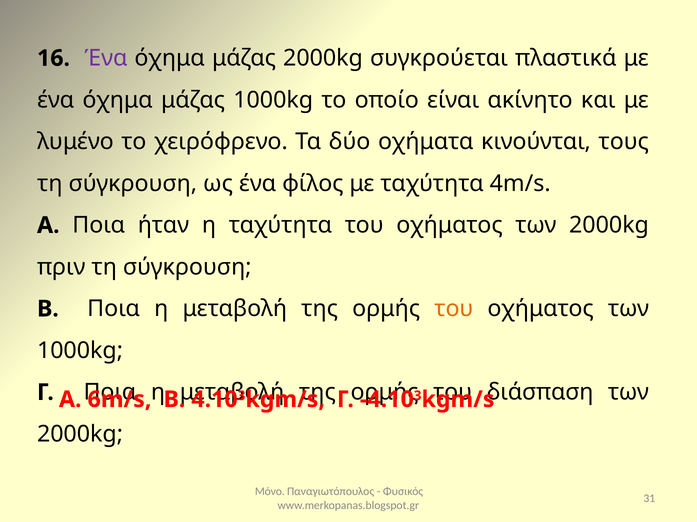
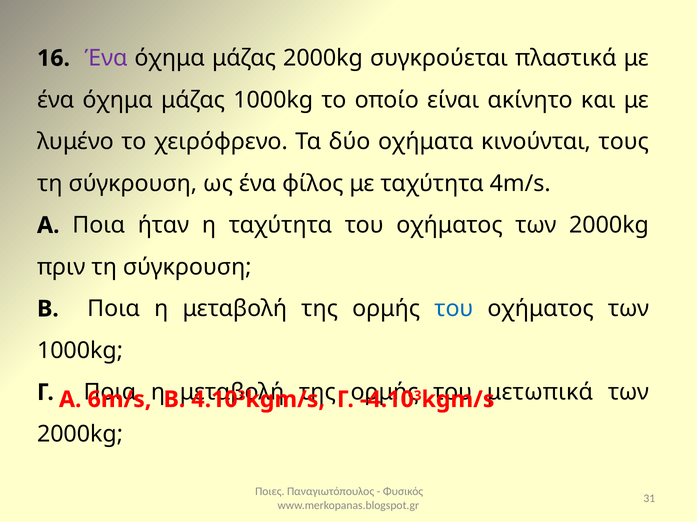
του at (454, 309) colour: orange -> blue
διάσπαση: διάσπαση -> μετωπικά
Μόνο: Μόνο -> Ποιες
